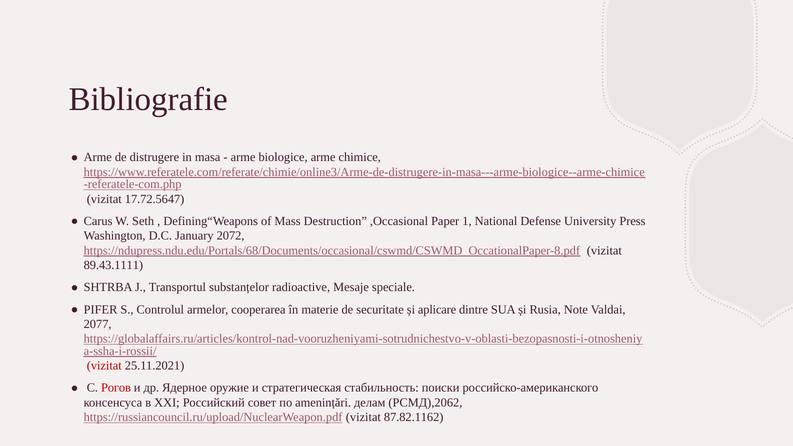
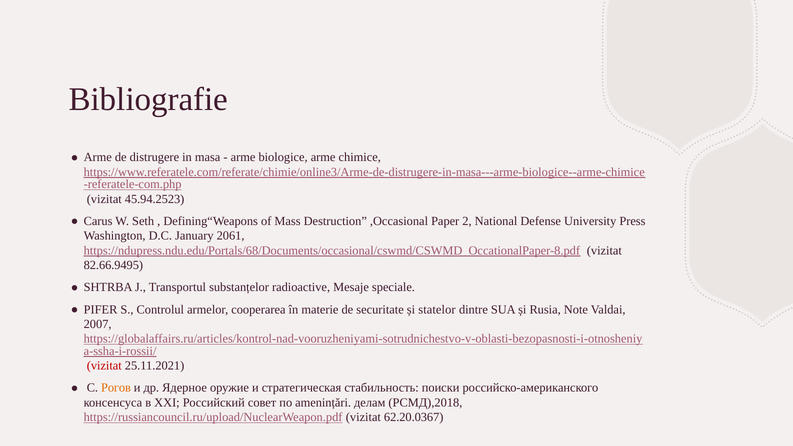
17.72.5647: 17.72.5647 -> 45.94.2523
1: 1 -> 2
2072: 2072 -> 2061
89.43.1111: 89.43.1111 -> 82.66.9495
aplicare: aplicare -> statelor
2077: 2077 -> 2007
Рогов colour: red -> orange
РСМД),2062: РСМД),2062 -> РСМД),2018
87.82.1162: 87.82.1162 -> 62.20.0367
